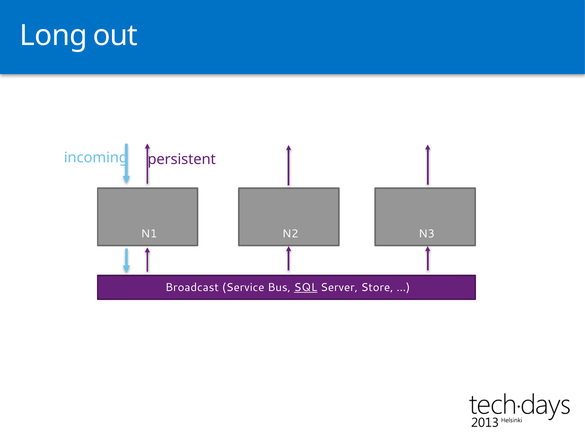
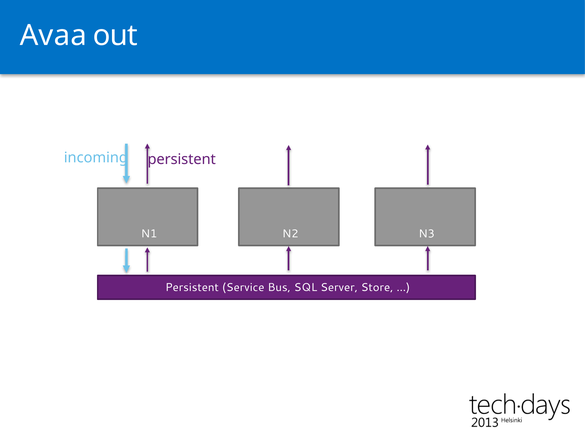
Long: Long -> Avaa
Broadcast at (192, 287): Broadcast -> Persistent
SQL underline: present -> none
